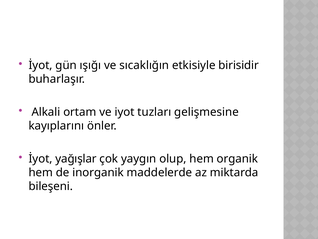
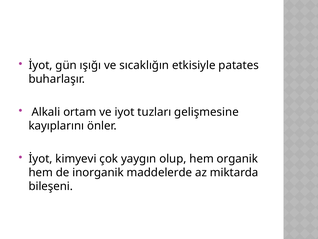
birisidir: birisidir -> patates
yağışlar: yağışlar -> kimyevi
